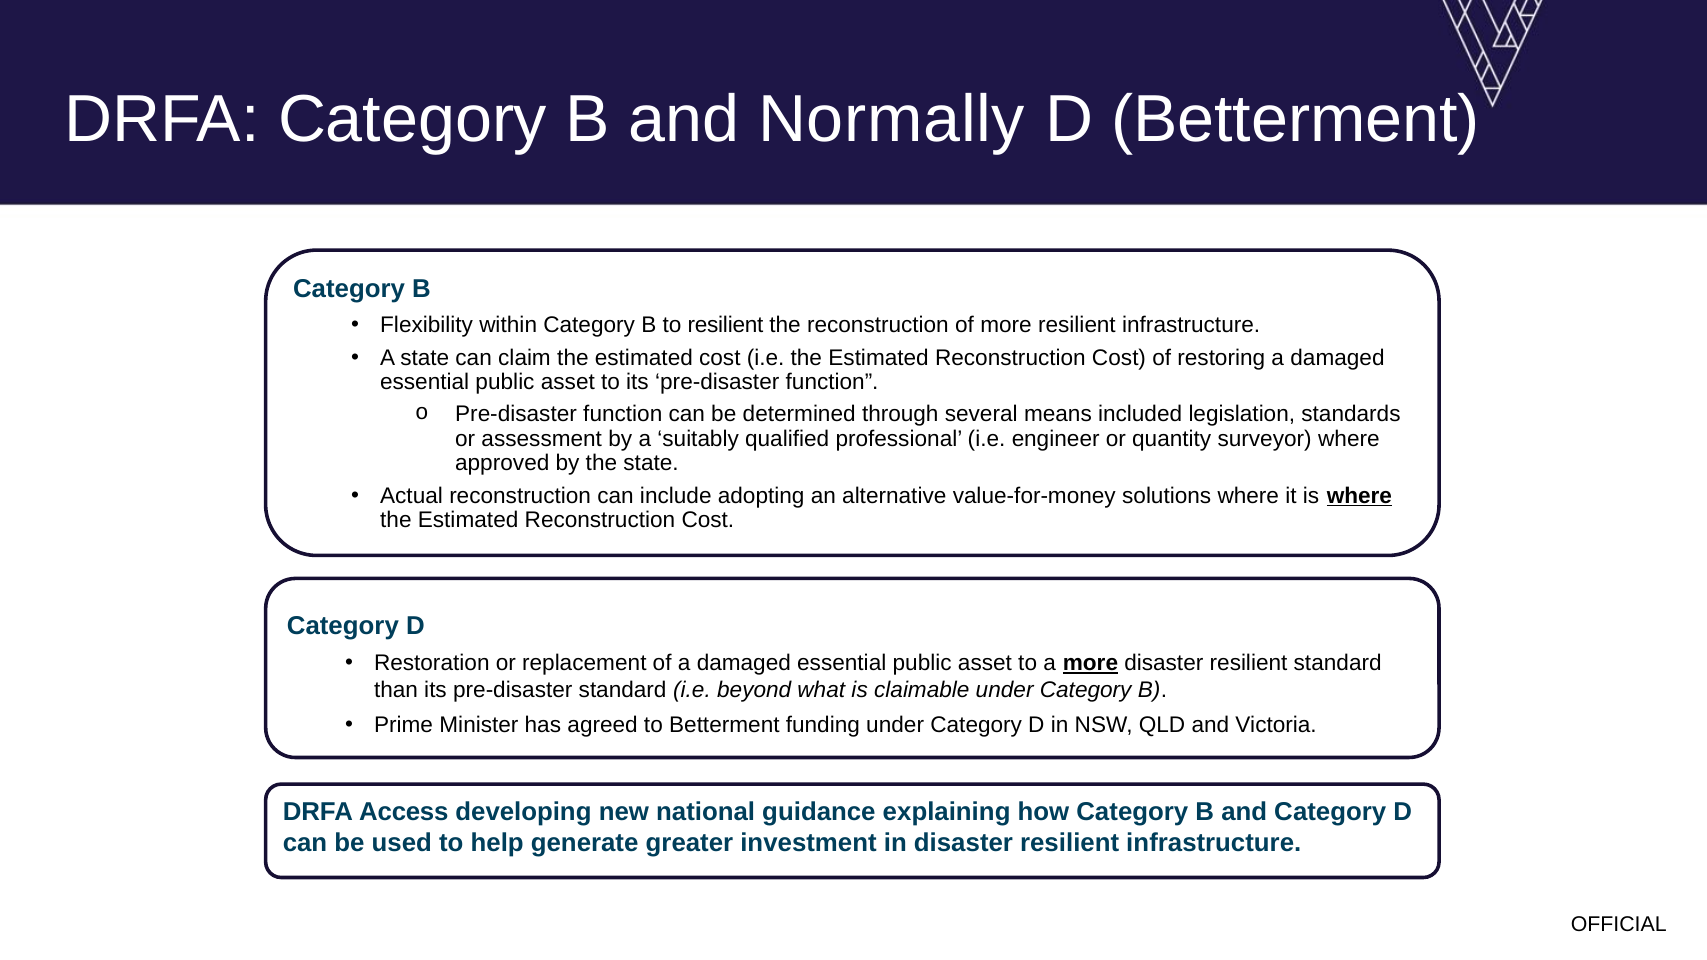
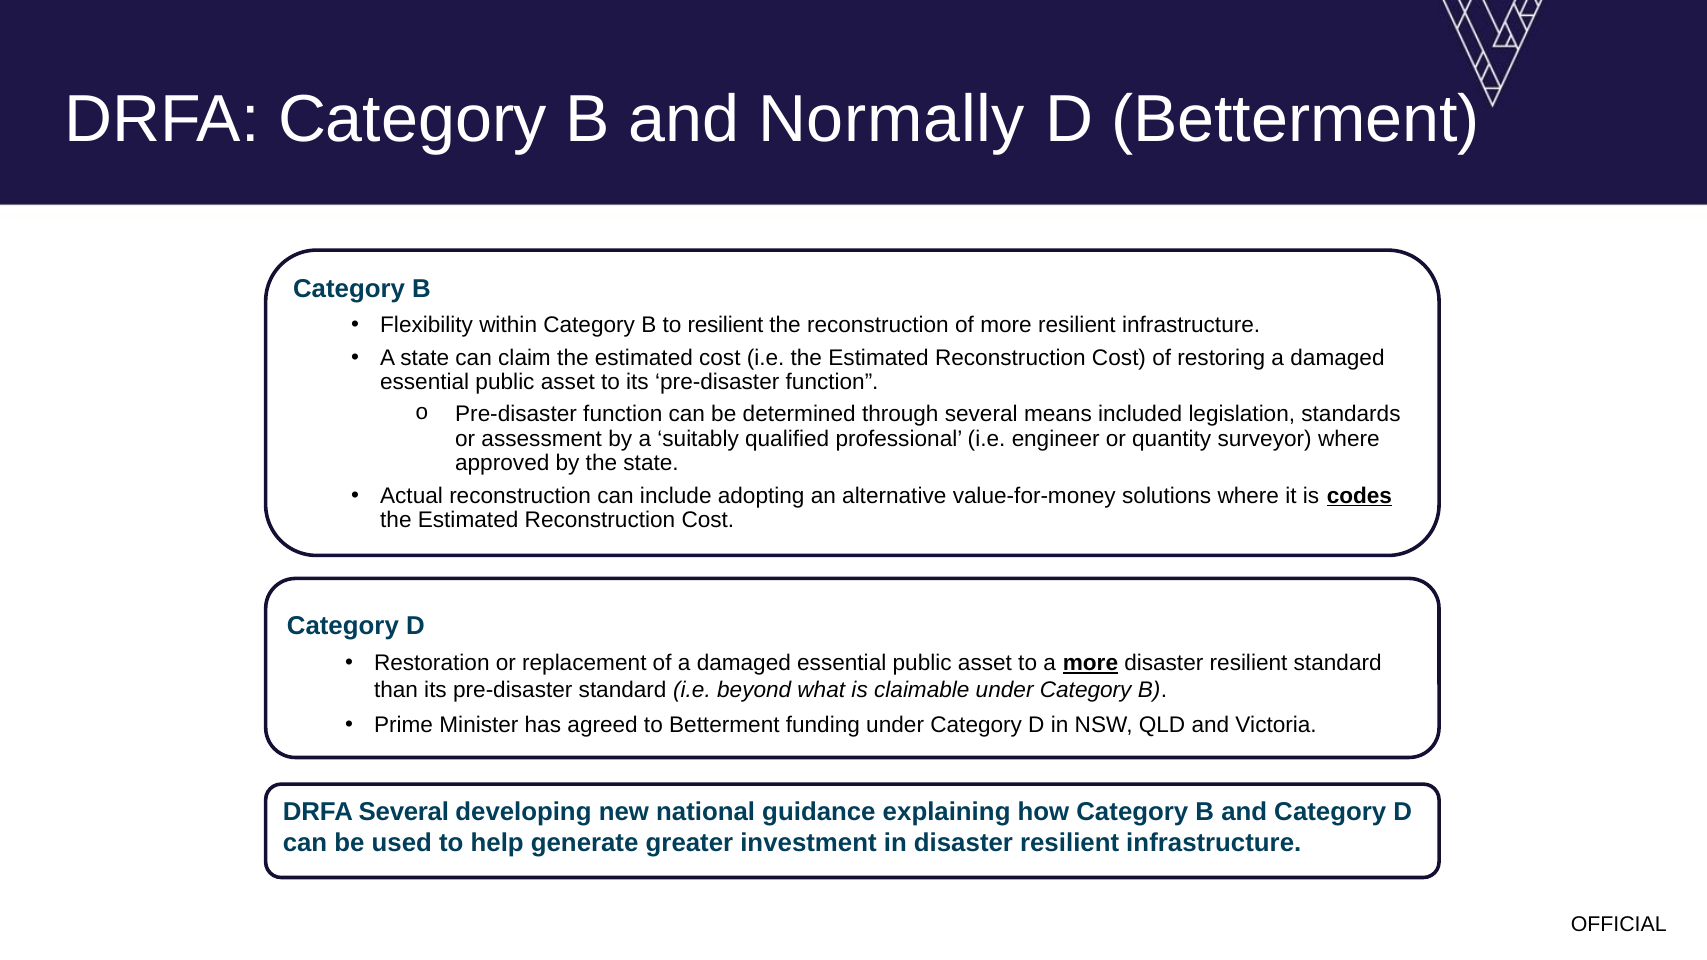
is where: where -> codes
DRFA Access: Access -> Several
